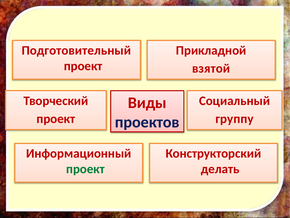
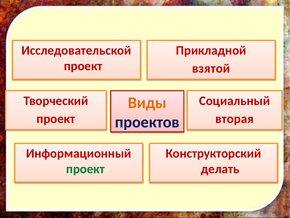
Подготовительный: Подготовительный -> Исследовательской
Виды colour: red -> orange
группу: группу -> вторая
